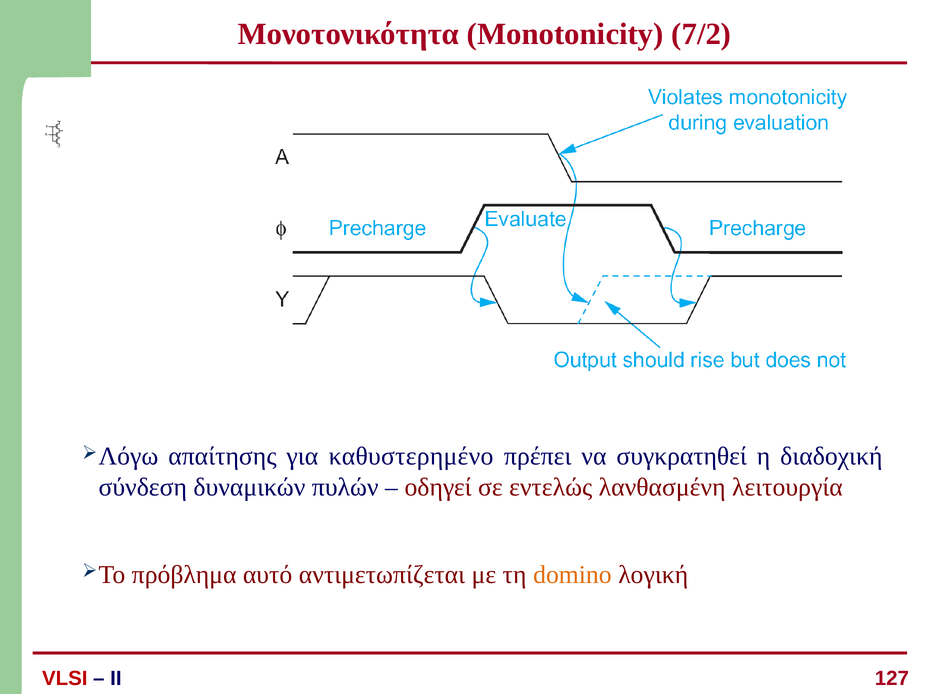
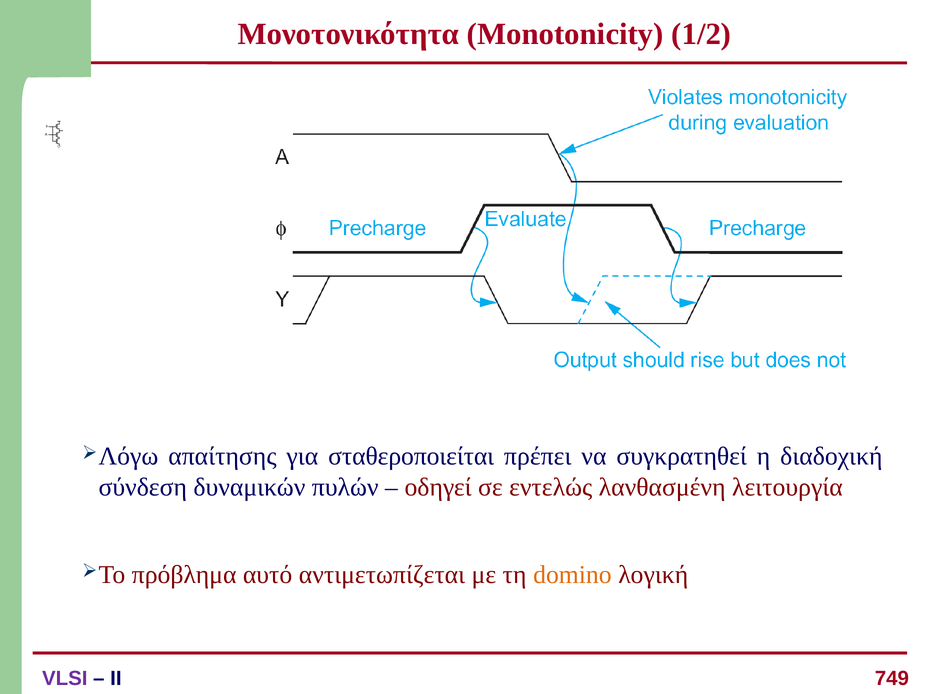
7/2: 7/2 -> 1/2
καθυστερημένο: καθυστερημένο -> σταθεροποιείται
VLSI colour: red -> purple
127: 127 -> 749
